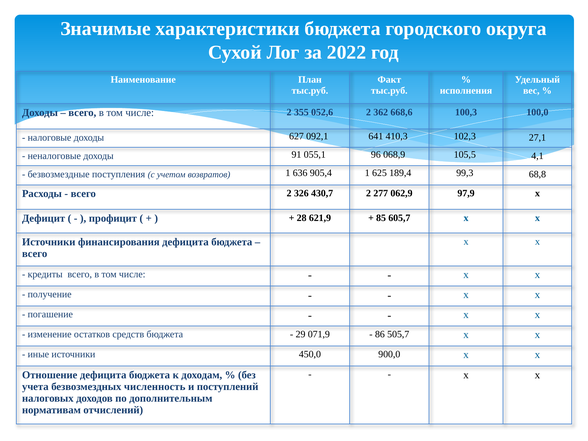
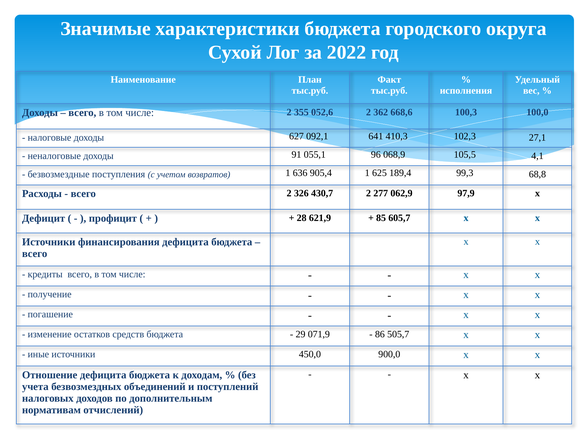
численность: численность -> объединений
